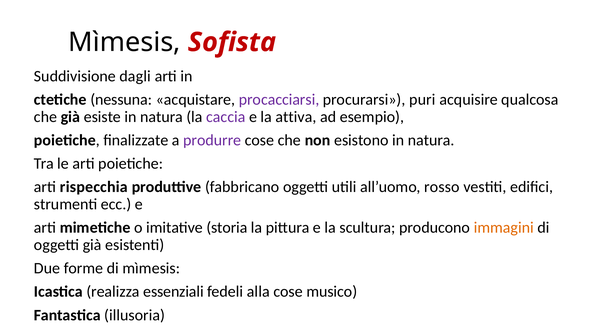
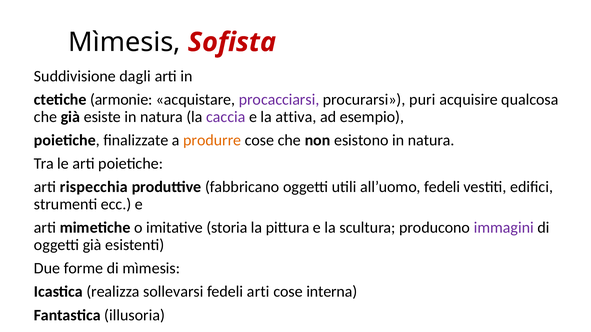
nessuna: nessuna -> armonie
produrre colour: purple -> orange
all’uomo rosso: rosso -> fedeli
immagini colour: orange -> purple
essenziali: essenziali -> sollevarsi
fedeli alla: alla -> arti
musico: musico -> interna
